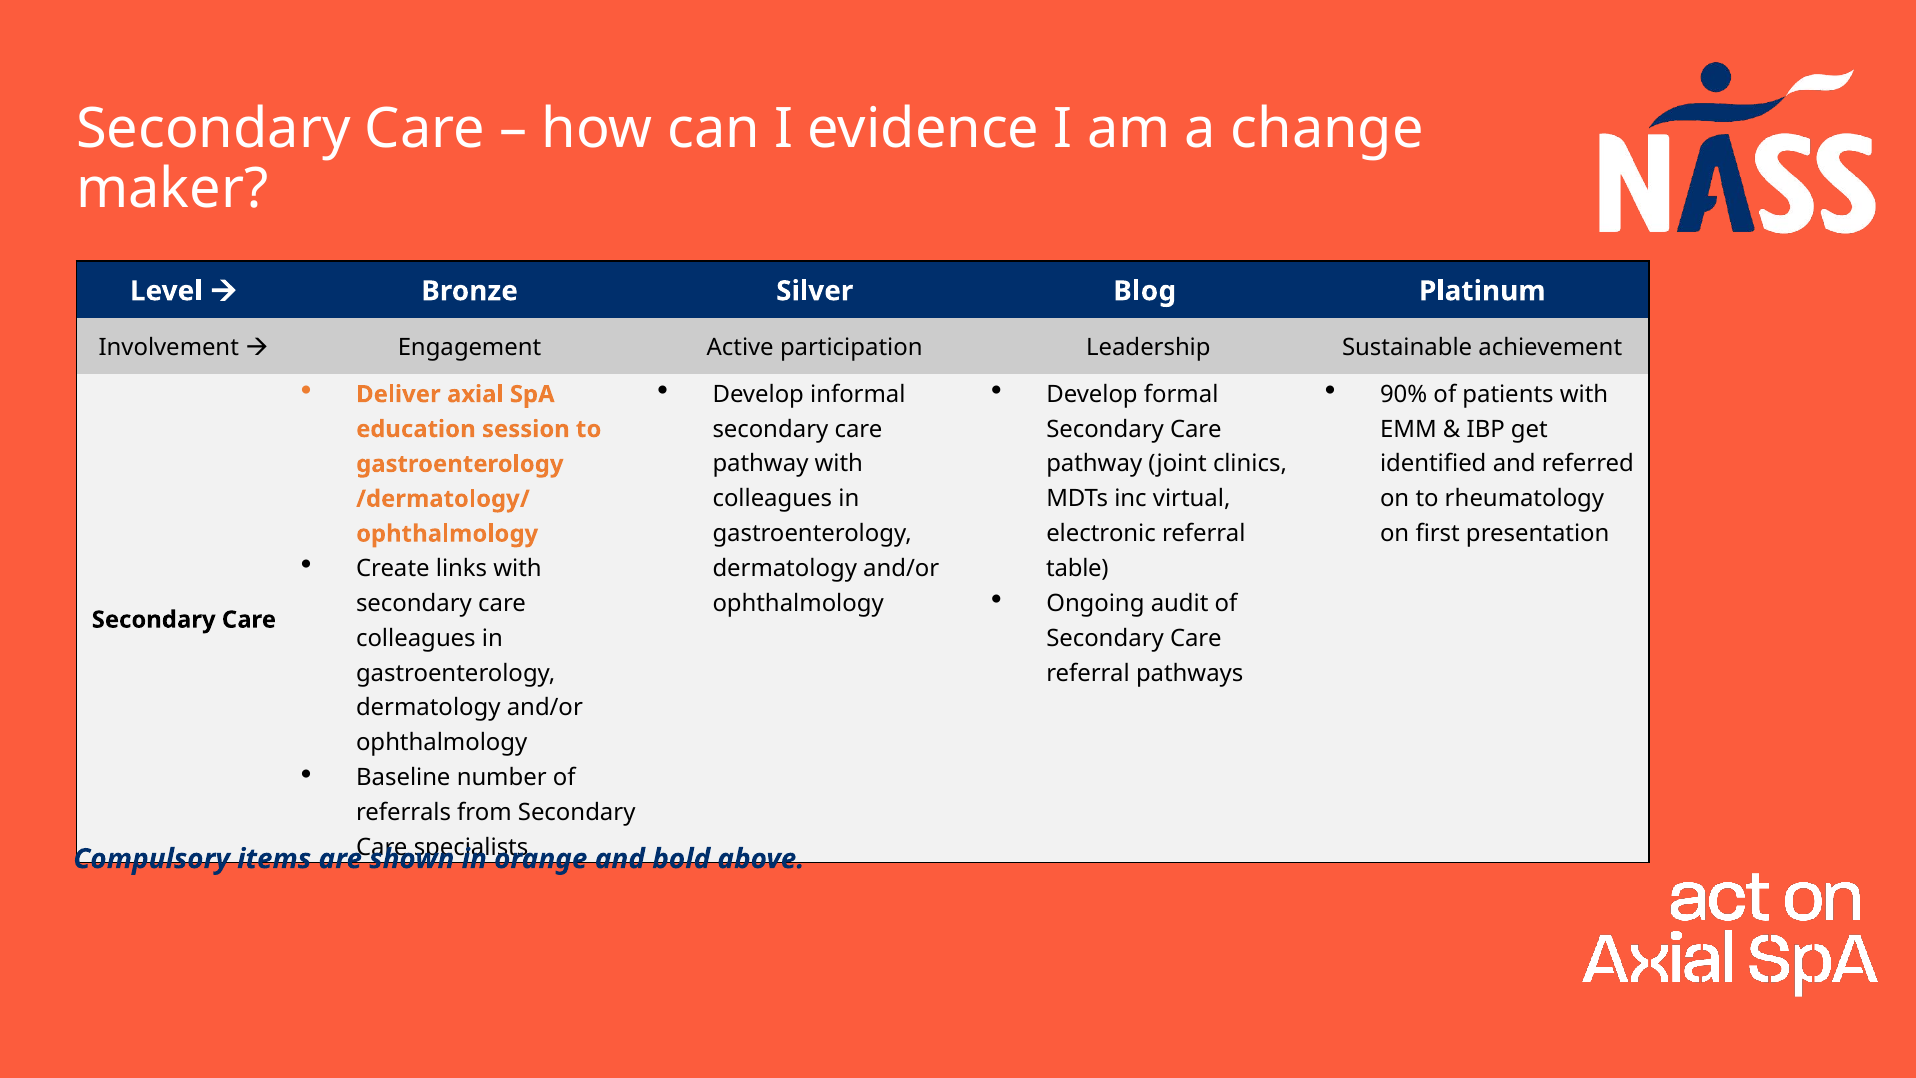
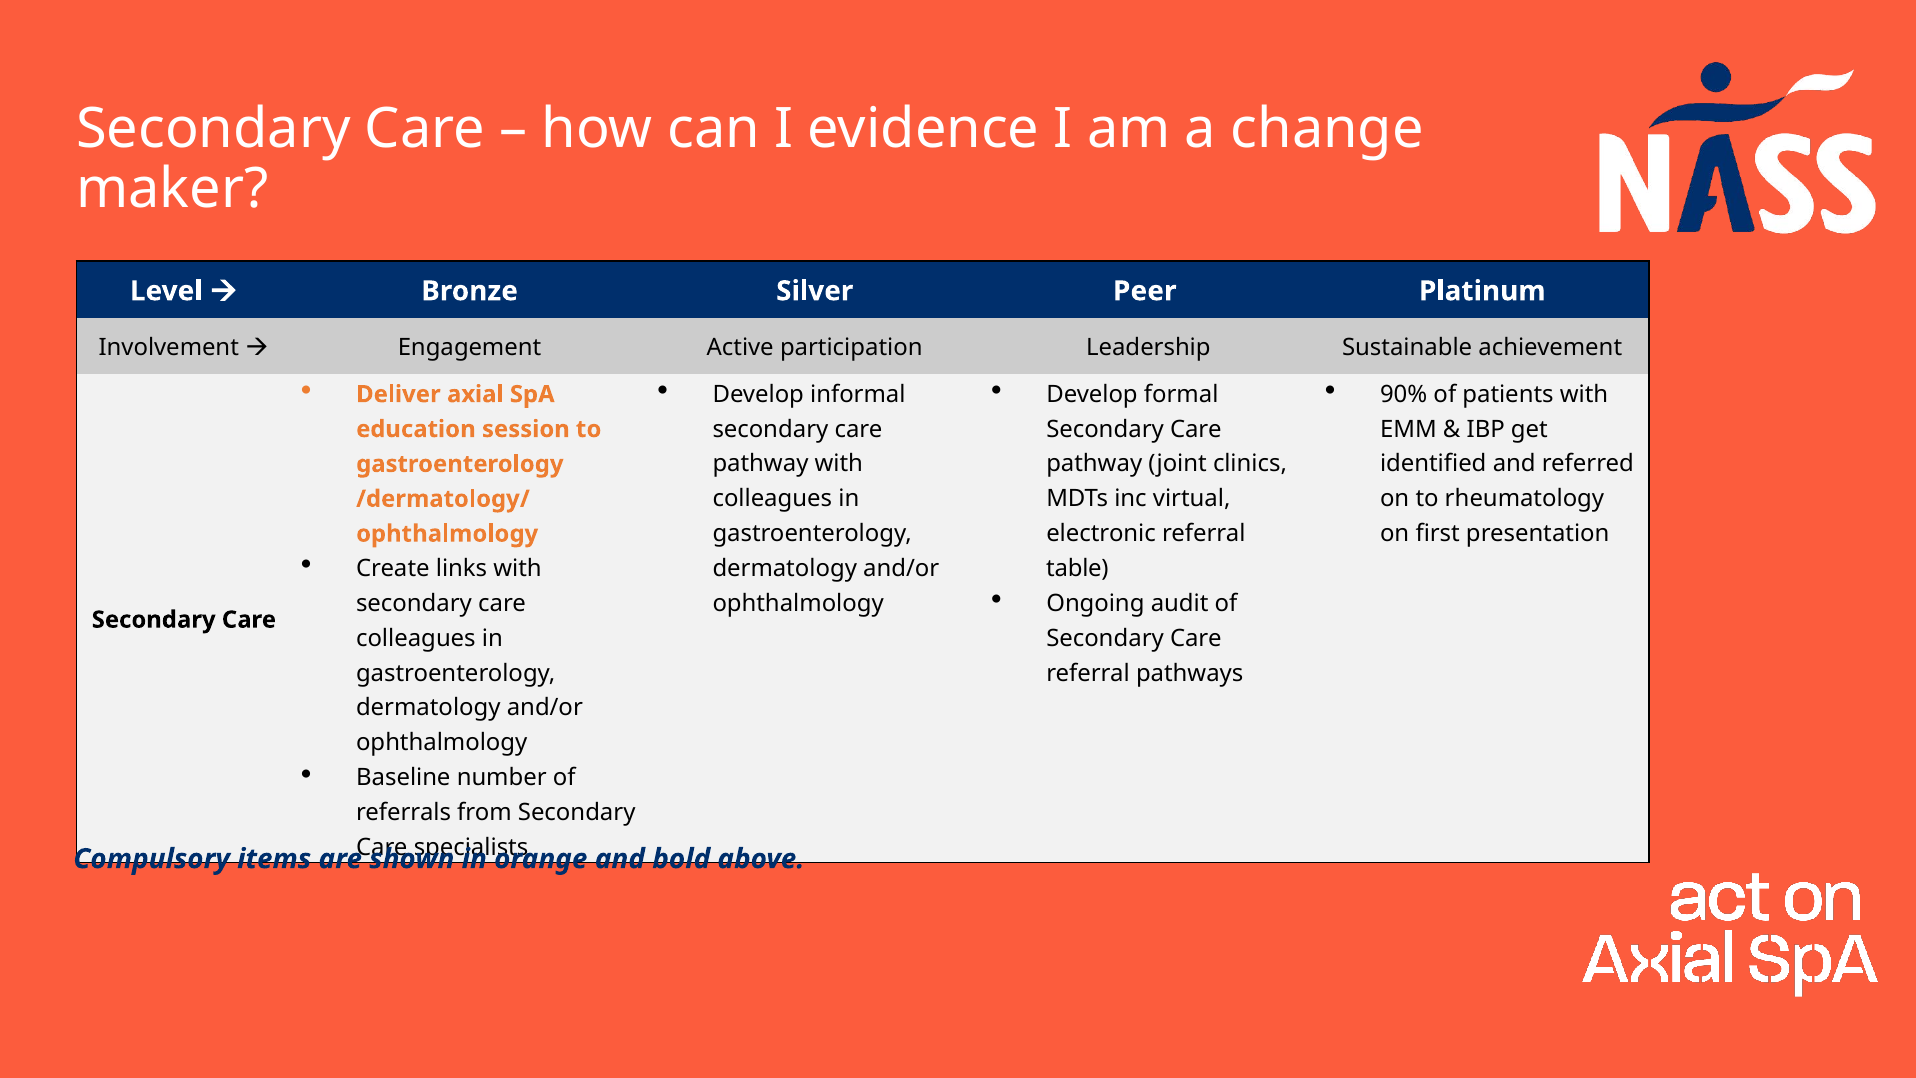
Blog: Blog -> Peer
